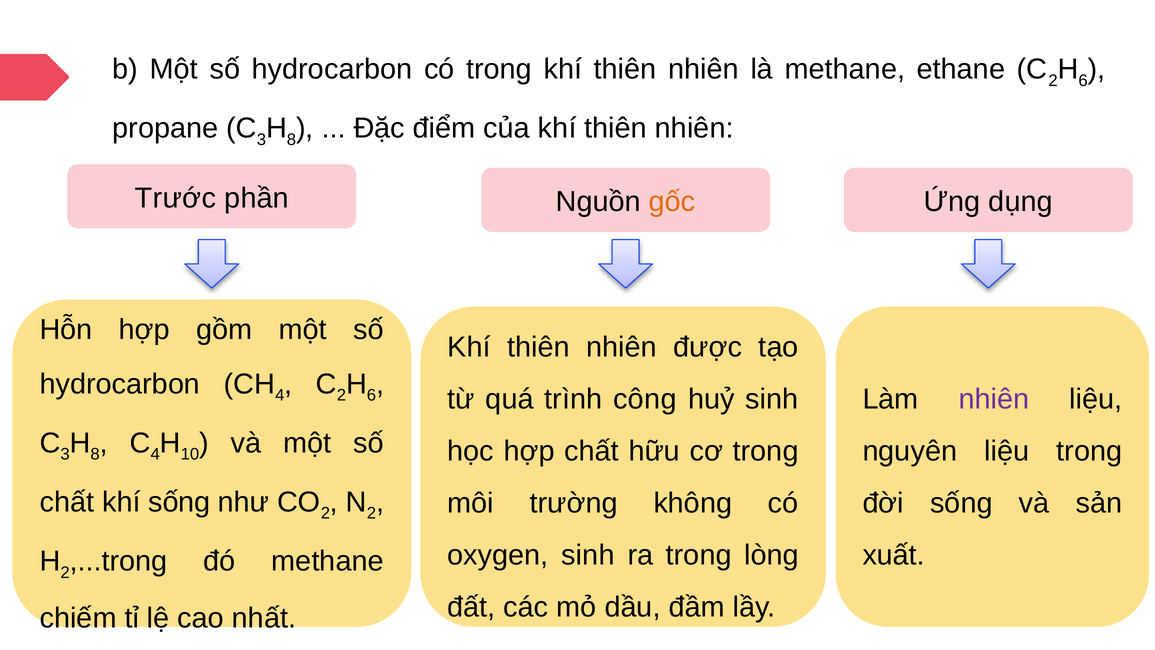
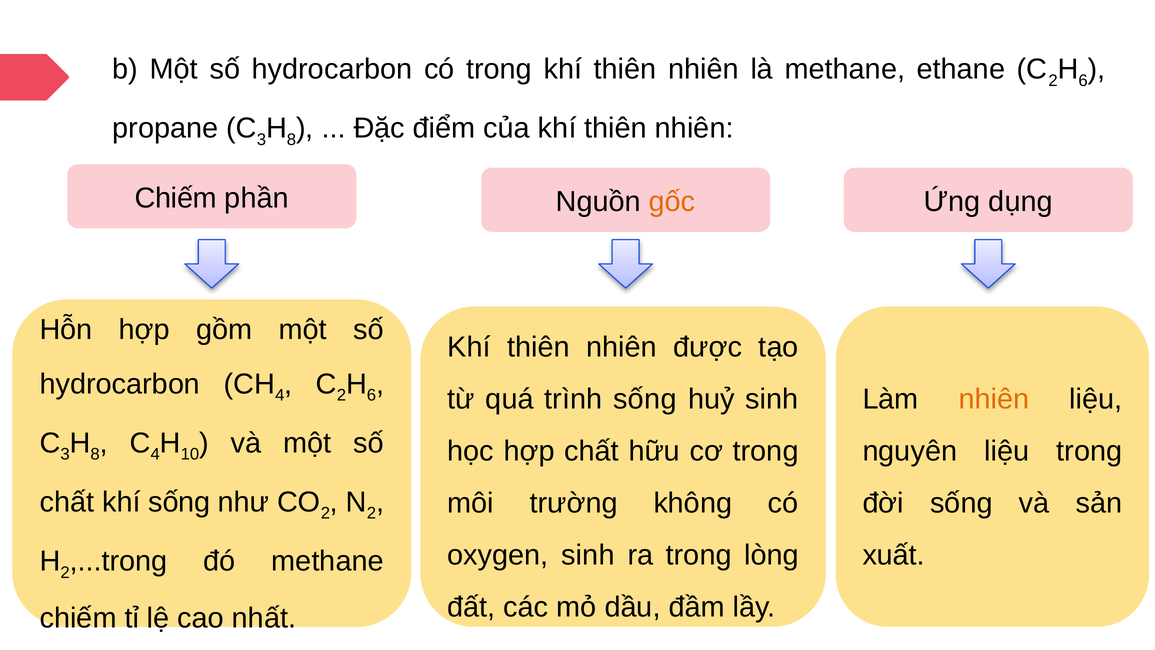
Trước at (175, 198): Trước -> Chiếm
trình công: công -> sống
nhiên at (994, 399) colour: purple -> orange
